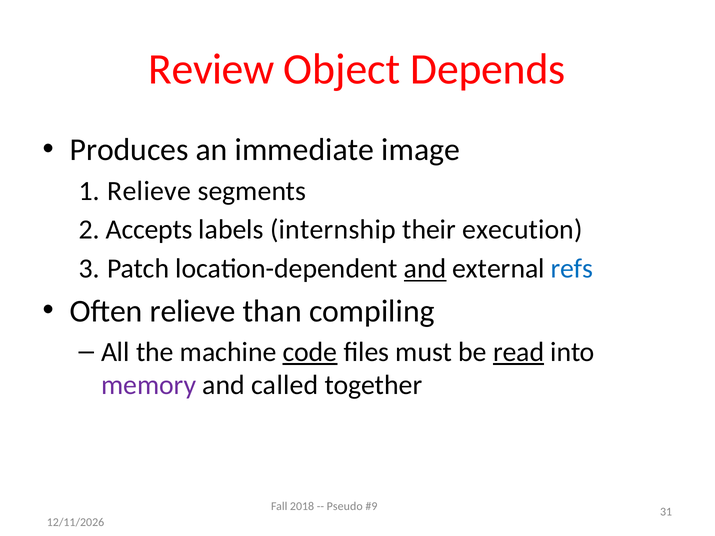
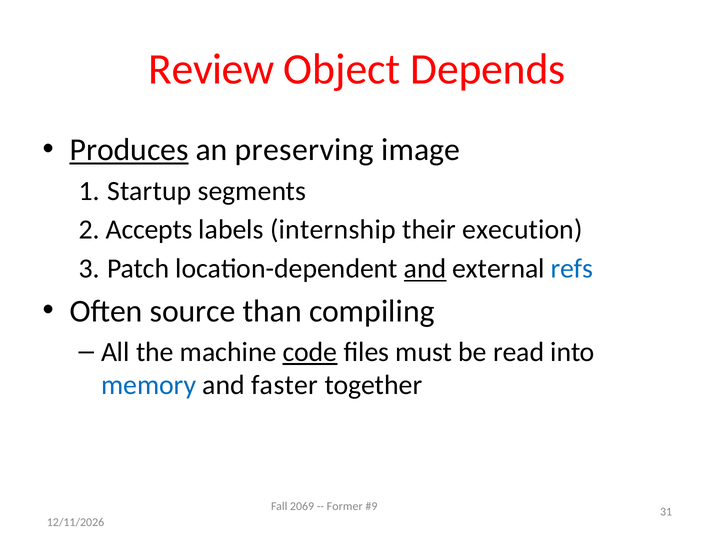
Produces underline: none -> present
immediate: immediate -> preserving
1 Relieve: Relieve -> Startup
Often relieve: relieve -> source
read underline: present -> none
memory colour: purple -> blue
called: called -> faster
2018: 2018 -> 2069
Pseudo: Pseudo -> Former
